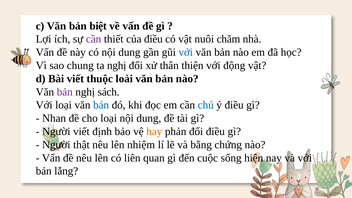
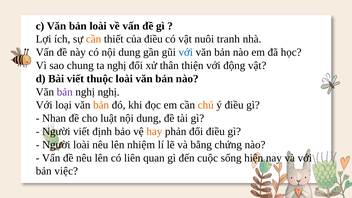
bản biệt: biệt -> loài
cần at (94, 39) colour: purple -> orange
chăm: chăm -> tranh
nghị sách: sách -> nghị
bản at (101, 105) colour: blue -> orange
chú colour: blue -> orange
cho loại: loại -> luật
Người thật: thật -> loài
lắng: lắng -> việc
